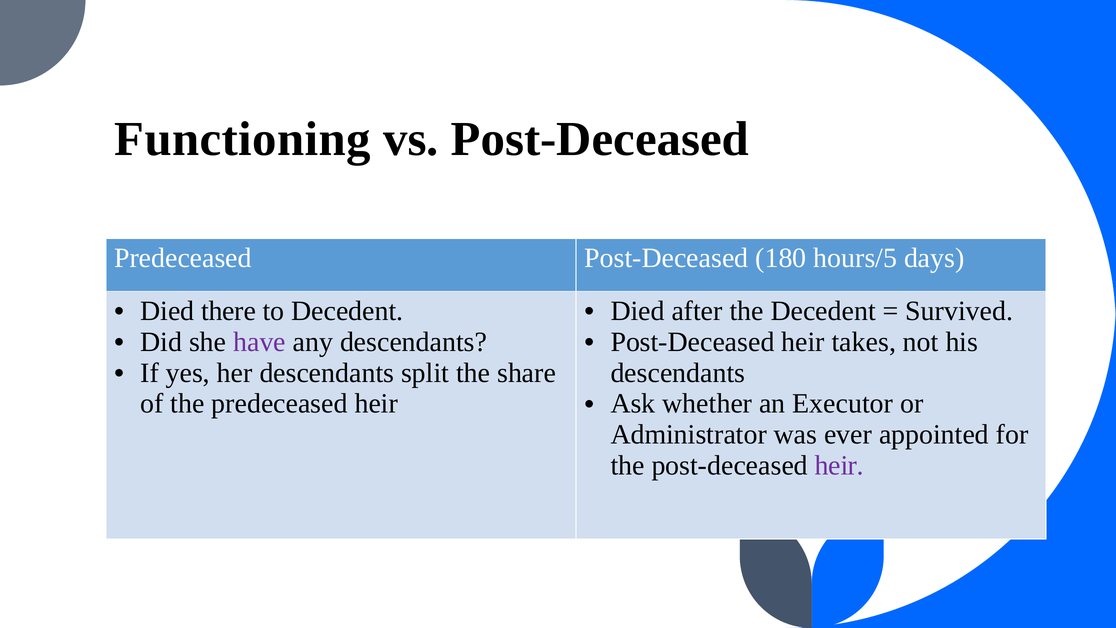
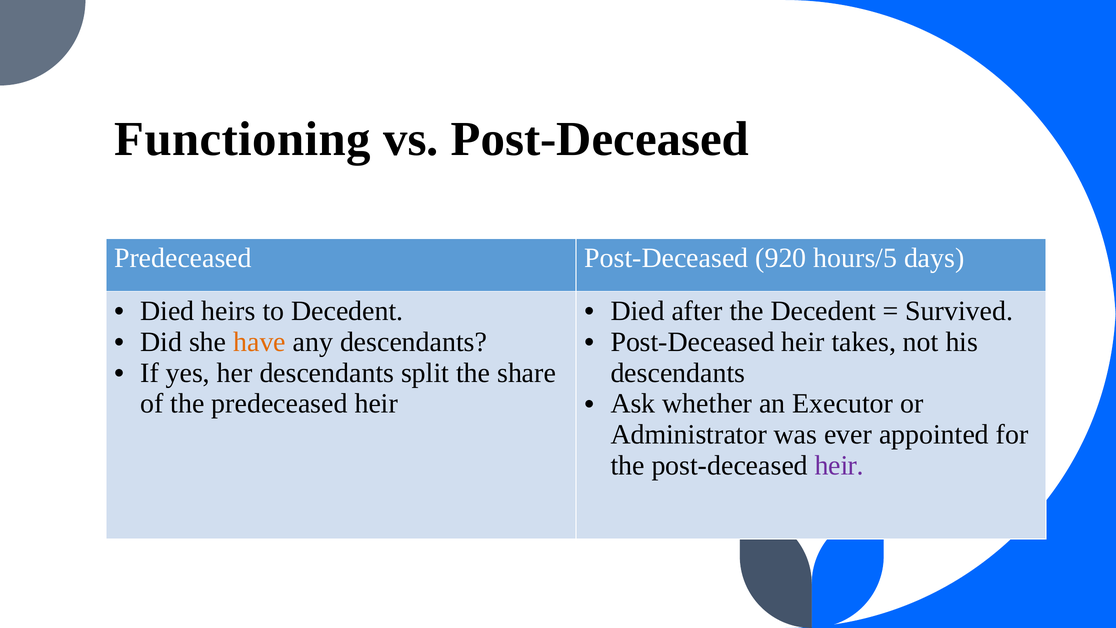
180: 180 -> 920
there: there -> heirs
have colour: purple -> orange
